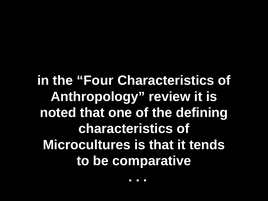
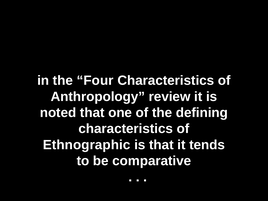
Microcultures: Microcultures -> Ethnographic
